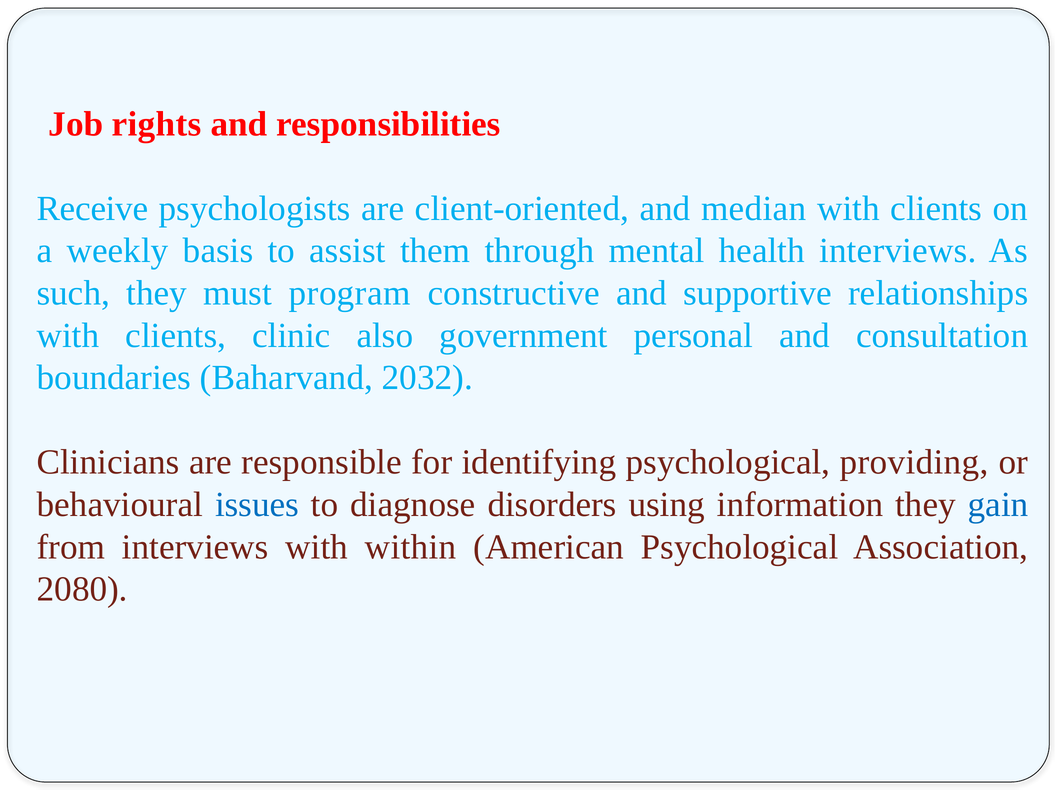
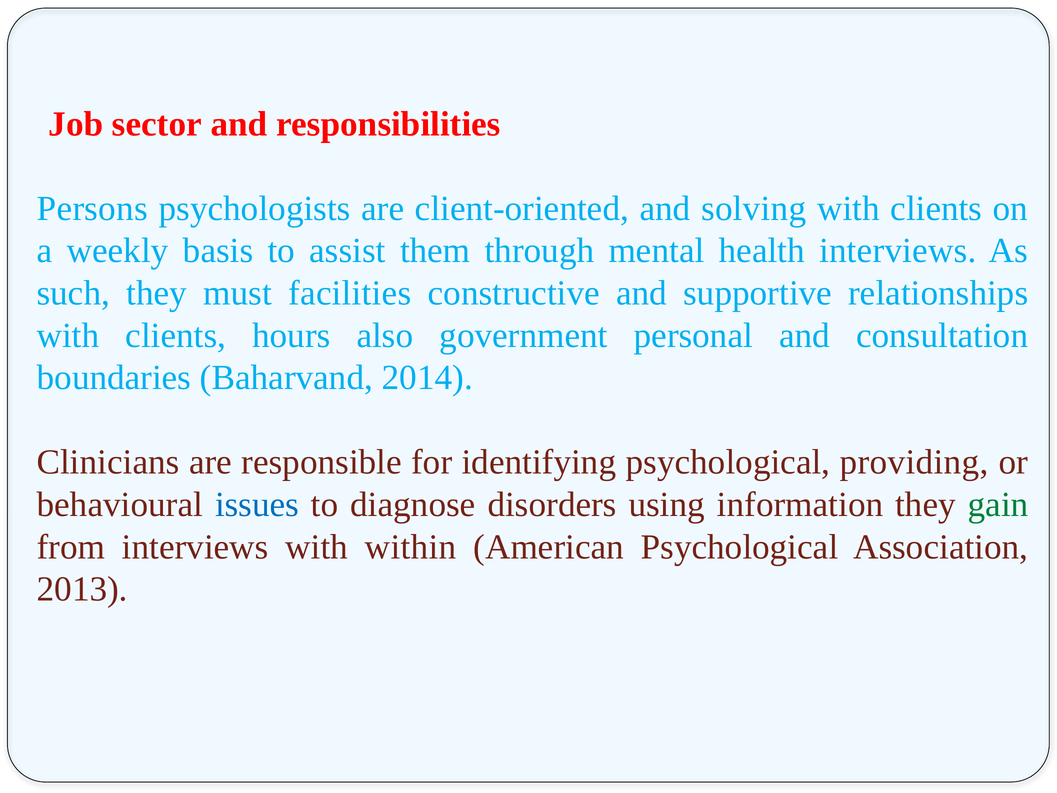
rights: rights -> sector
Receive: Receive -> Persons
median: median -> solving
program: program -> facilities
clinic: clinic -> hours
2032: 2032 -> 2014
gain colour: blue -> green
2080: 2080 -> 2013
